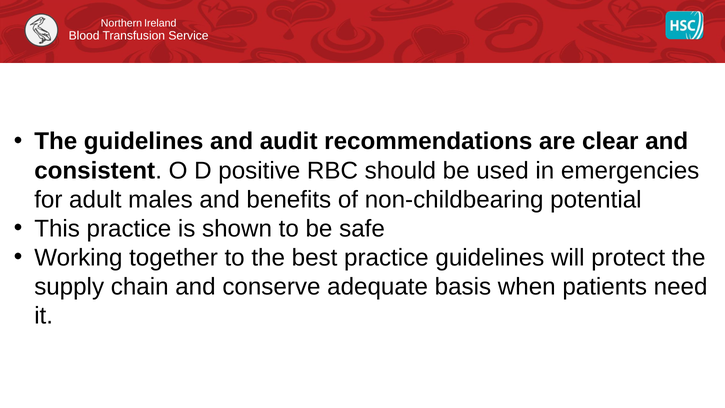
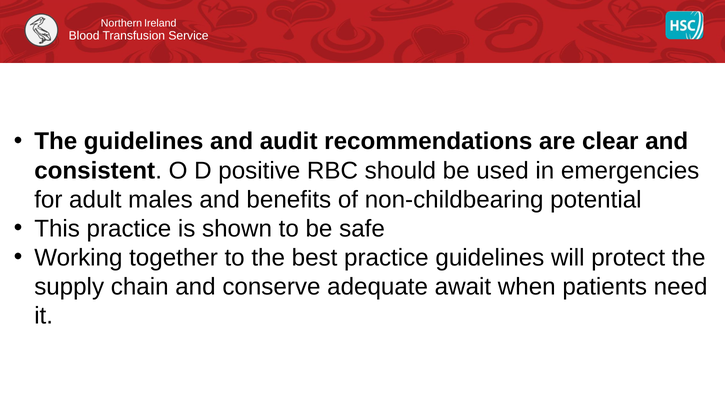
basis: basis -> await
